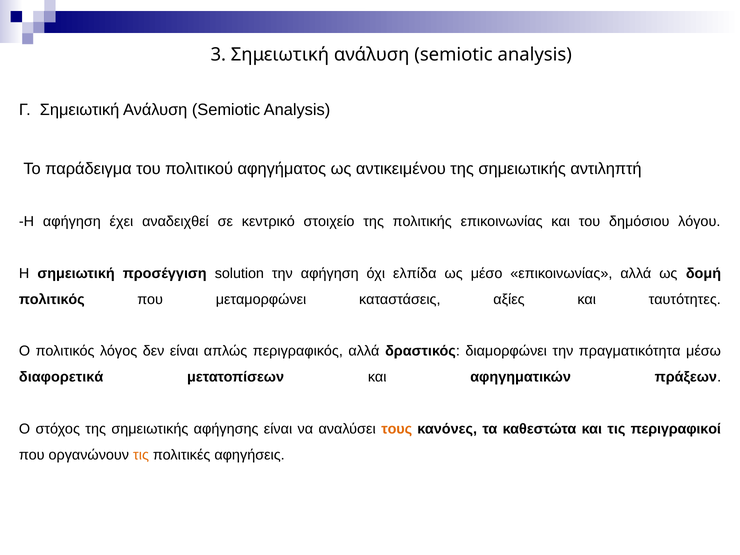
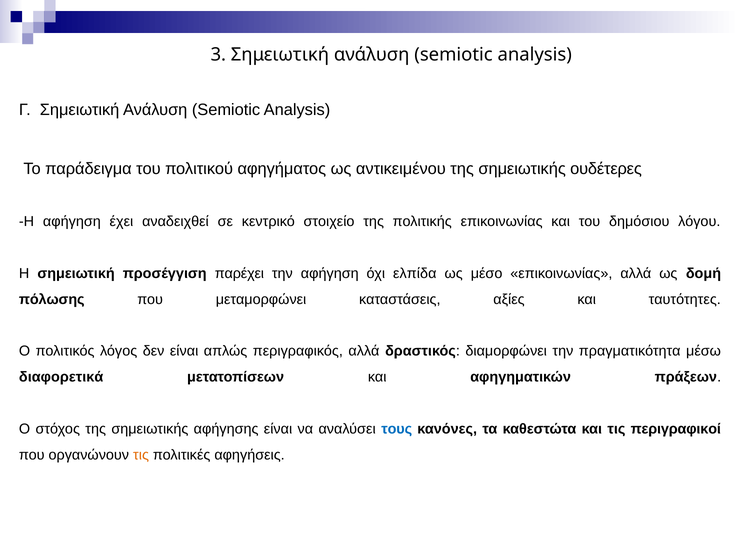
αντιληπτή: αντιληπτή -> ουδέτερες
solution: solution -> παρέχει
πολιτικός at (52, 299): πολιτικός -> πόλωσης
τους colour: orange -> blue
